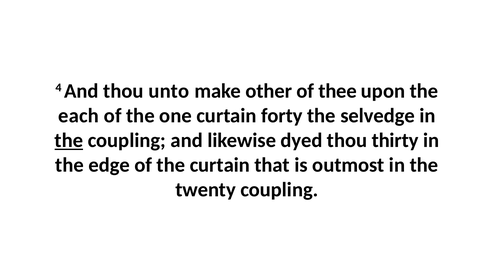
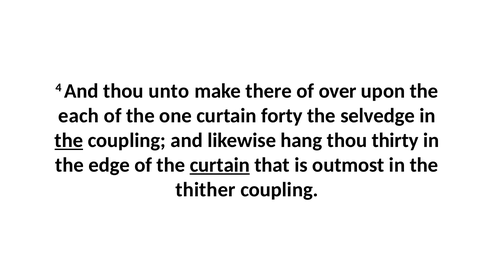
other: other -> there
thee: thee -> over
dyed: dyed -> hang
curtain at (220, 165) underline: none -> present
twenty: twenty -> thither
